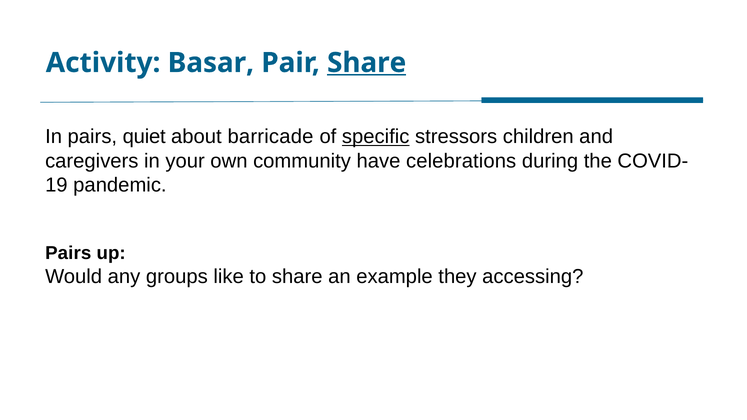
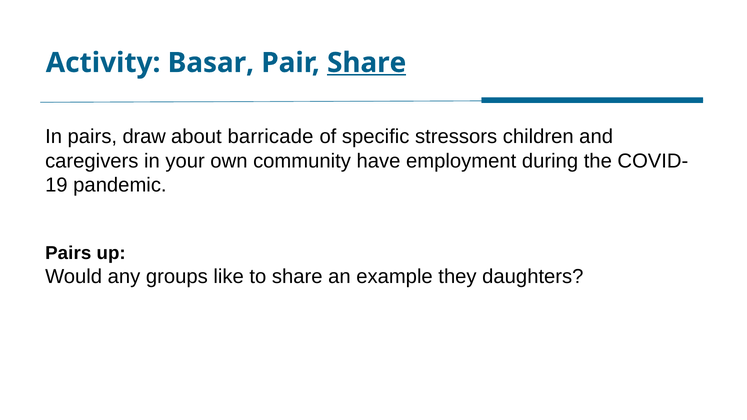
quiet: quiet -> draw
specific underline: present -> none
celebrations: celebrations -> employment
accessing: accessing -> daughters
